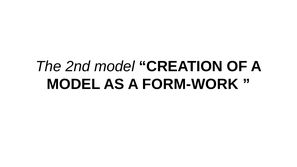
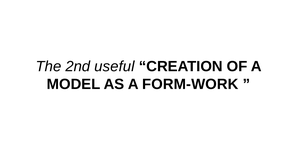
2nd model: model -> useful
